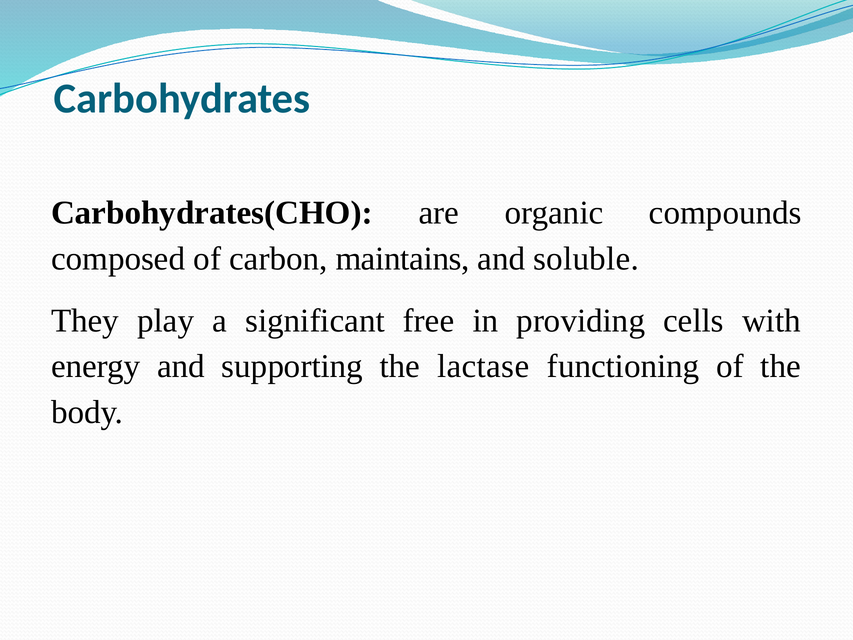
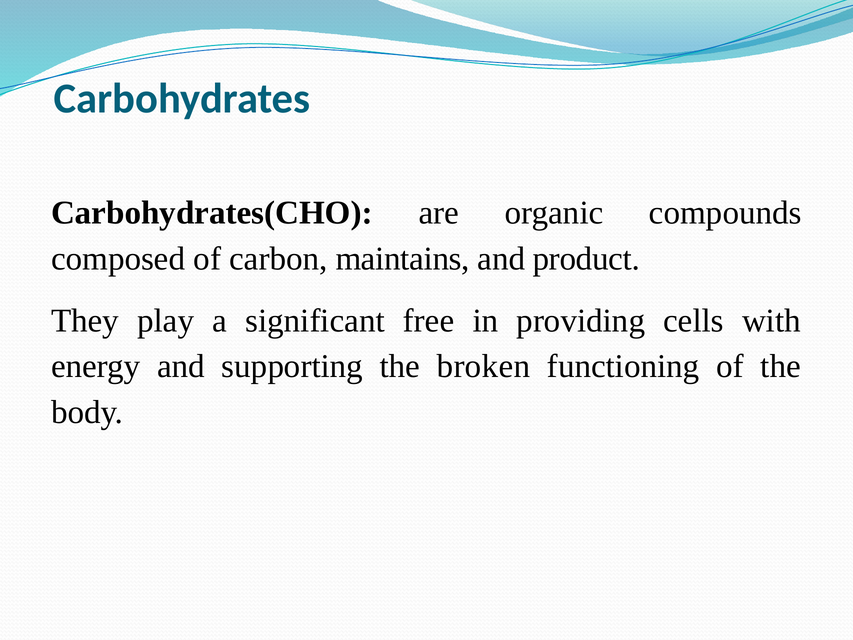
soluble: soluble -> product
lactase: lactase -> broken
